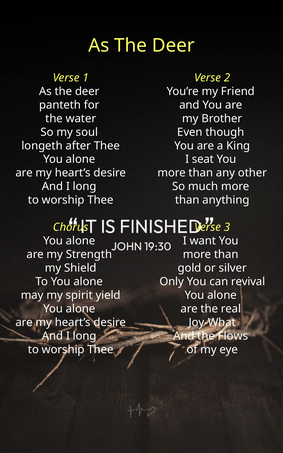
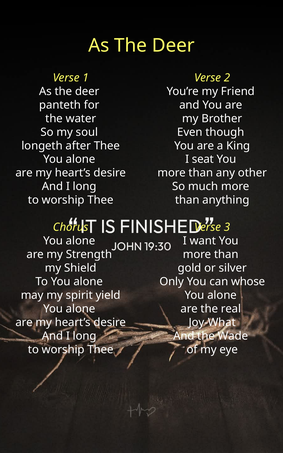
revival: revival -> whose
Flows: Flows -> Wade
